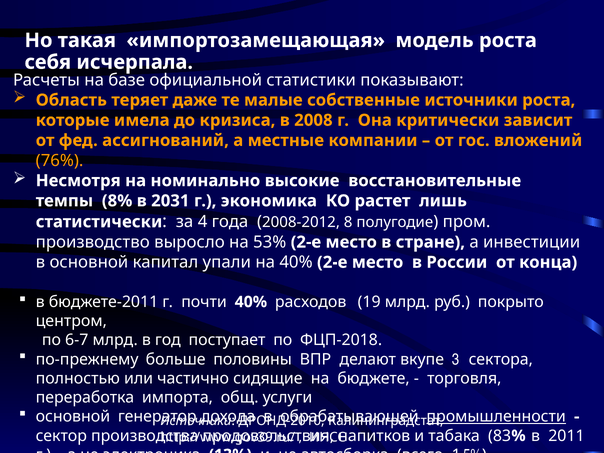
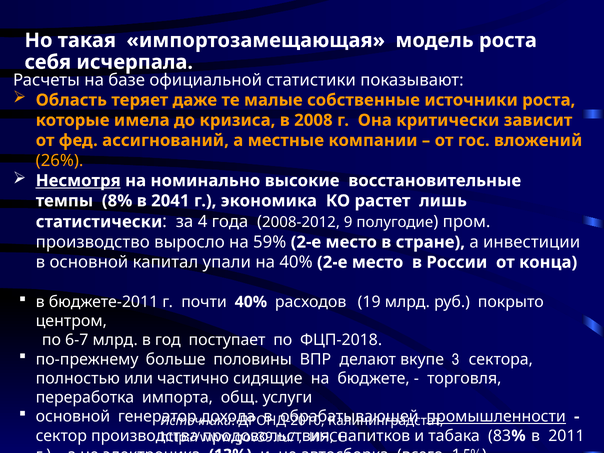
76%: 76% -> 26%
Несмотря underline: none -> present
2031: 2031 -> 2041
8: 8 -> 9
53%: 53% -> 59%
